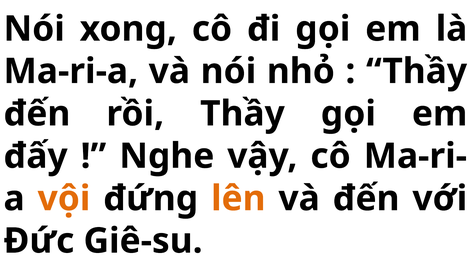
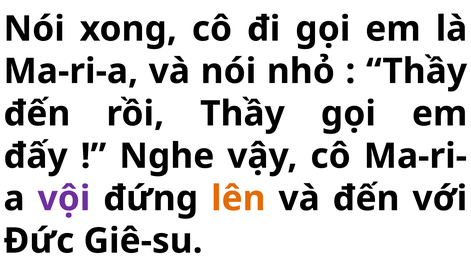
vội colour: orange -> purple
